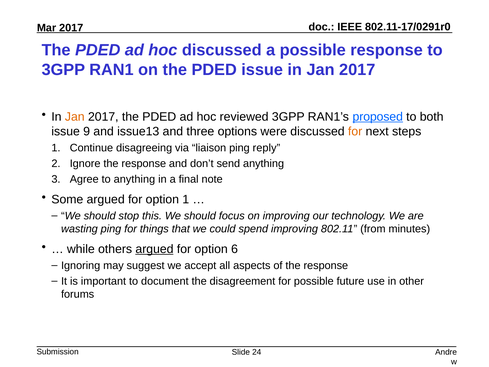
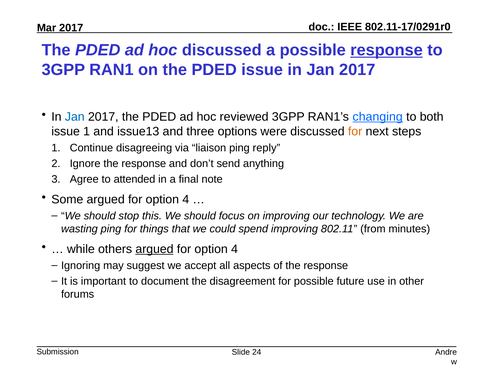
response at (387, 50) underline: none -> present
Jan at (75, 117) colour: orange -> blue
proposed: proposed -> changing
issue 9: 9 -> 1
to anything: anything -> attended
1 at (186, 199): 1 -> 4
6 at (235, 249): 6 -> 4
